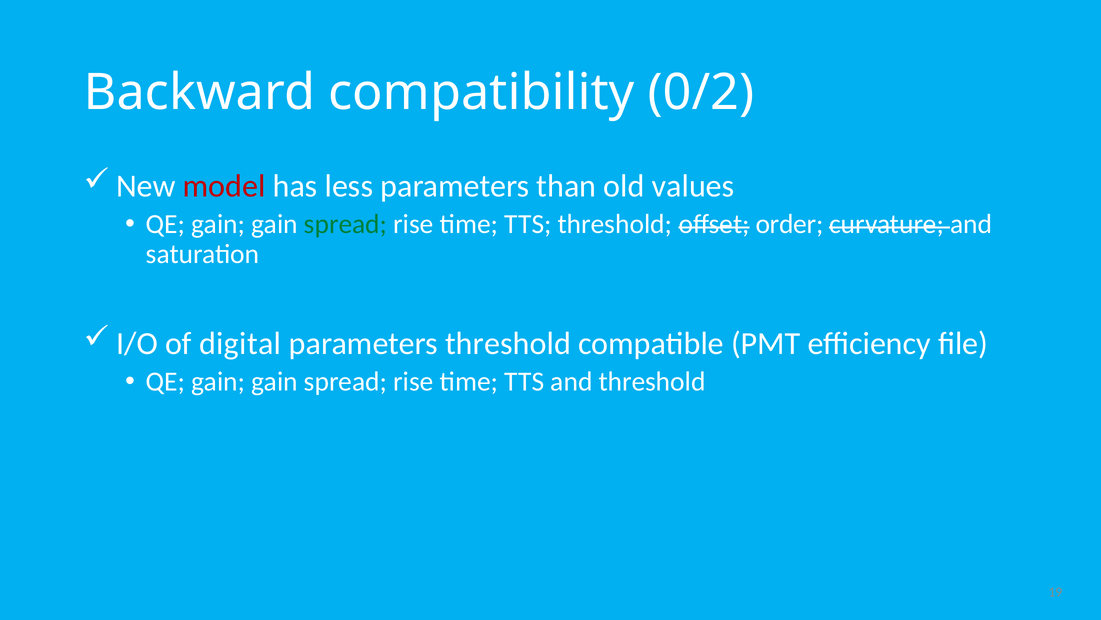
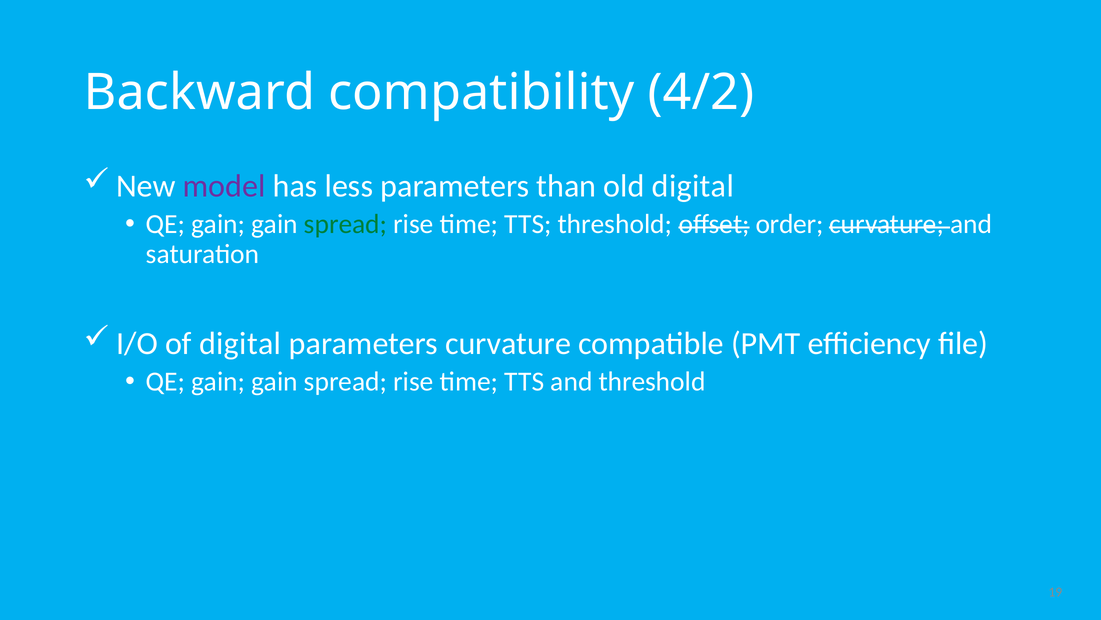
0/2: 0/2 -> 4/2
model colour: red -> purple
old values: values -> digital
parameters threshold: threshold -> curvature
